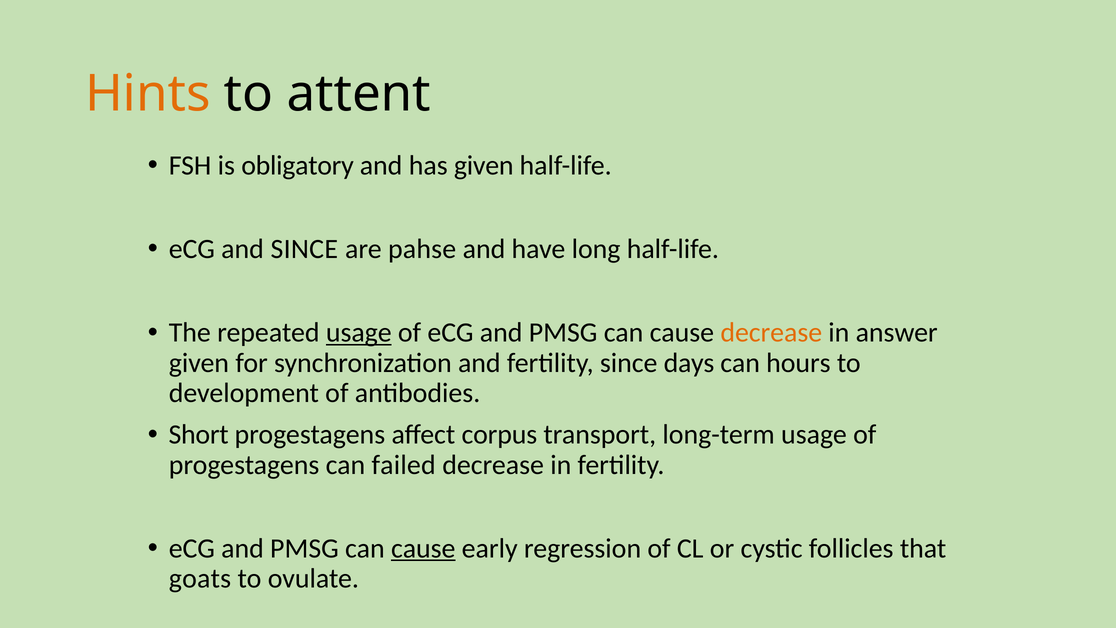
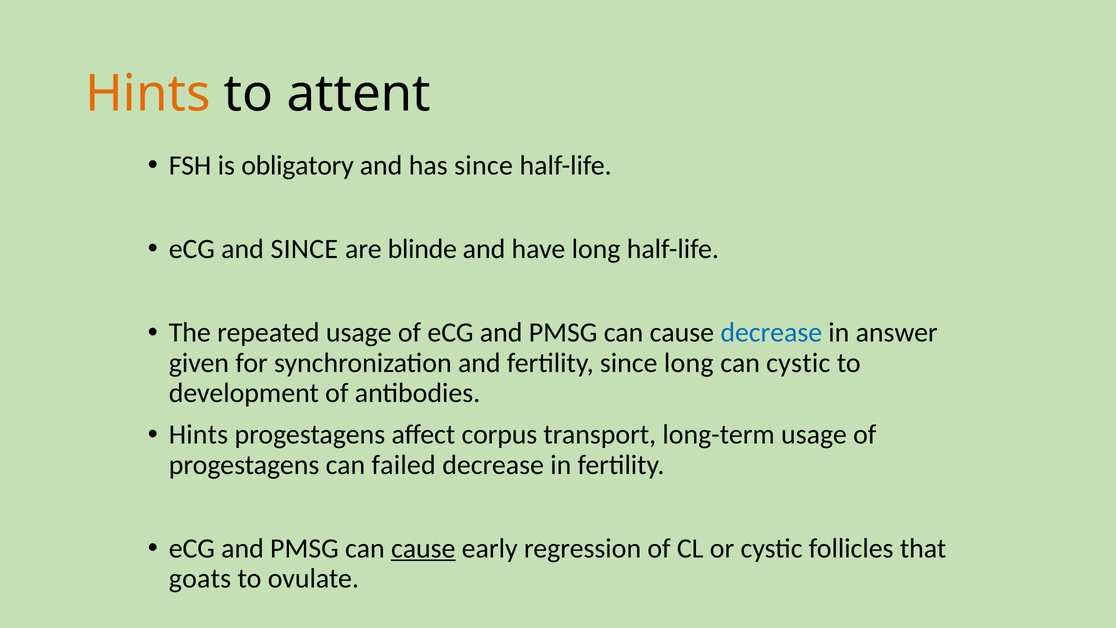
has given: given -> since
pahse: pahse -> blinde
usage at (359, 333) underline: present -> none
decrease at (771, 333) colour: orange -> blue
since days: days -> long
can hours: hours -> cystic
Short at (199, 435): Short -> Hints
